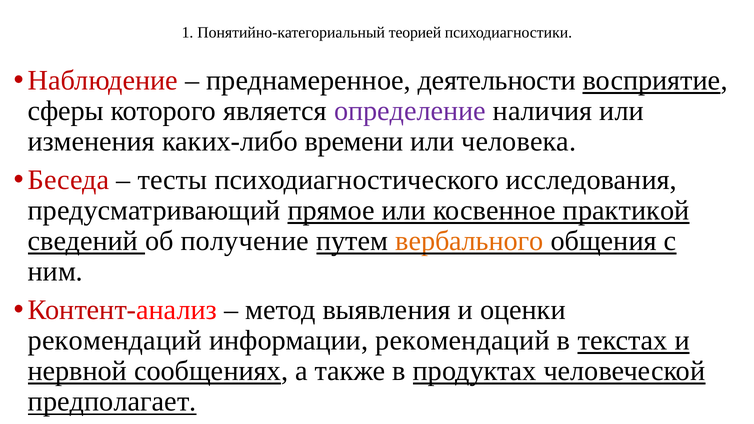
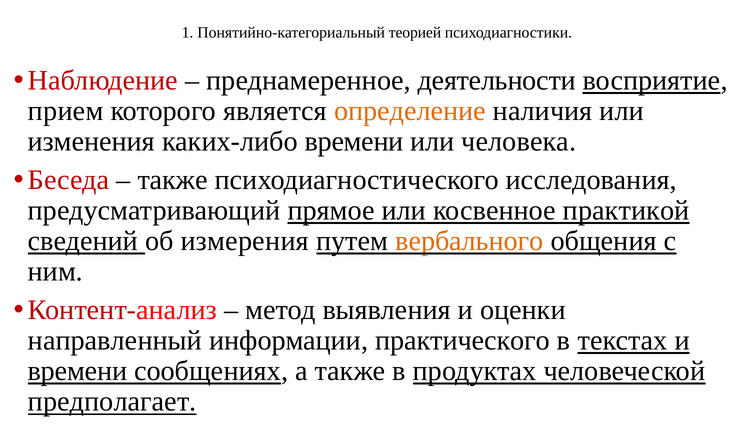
сферы: сферы -> прием
определение colour: purple -> orange
тесты at (172, 180): тесты -> также
получение: получение -> измерения
рекомендаций at (115, 341): рекомендаций -> направленный
информации рекомендаций: рекомендаций -> практического
нервной at (77, 371): нервной -> времени
